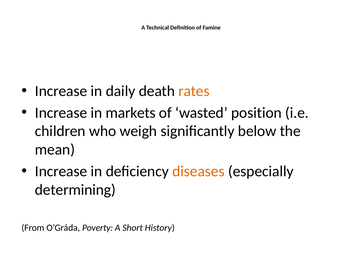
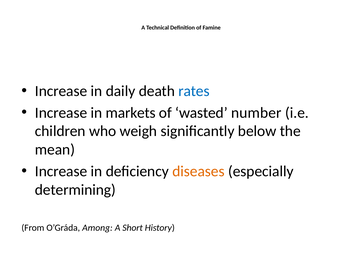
rates colour: orange -> blue
position: position -> number
Poverty: Poverty -> Among
